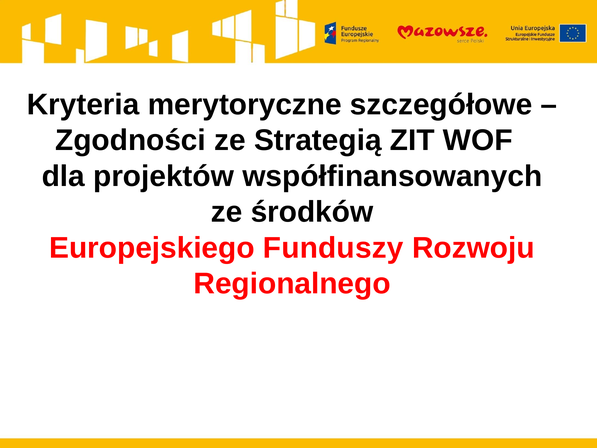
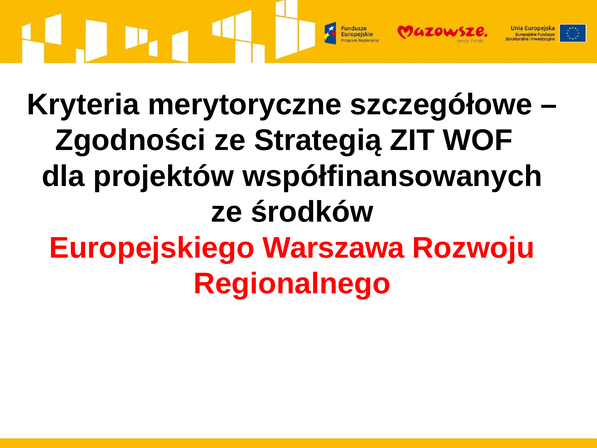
Funduszy: Funduszy -> Warszawa
